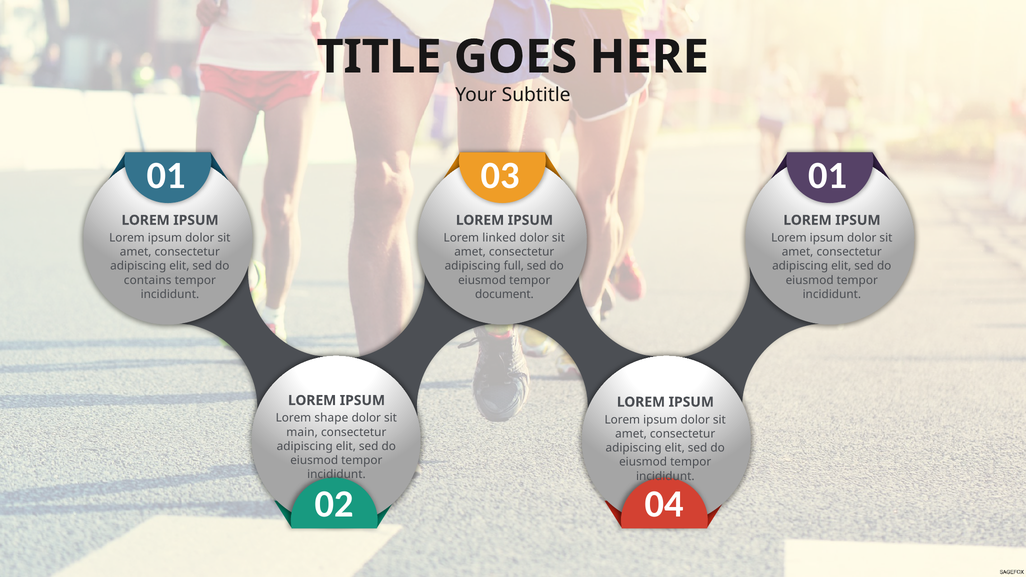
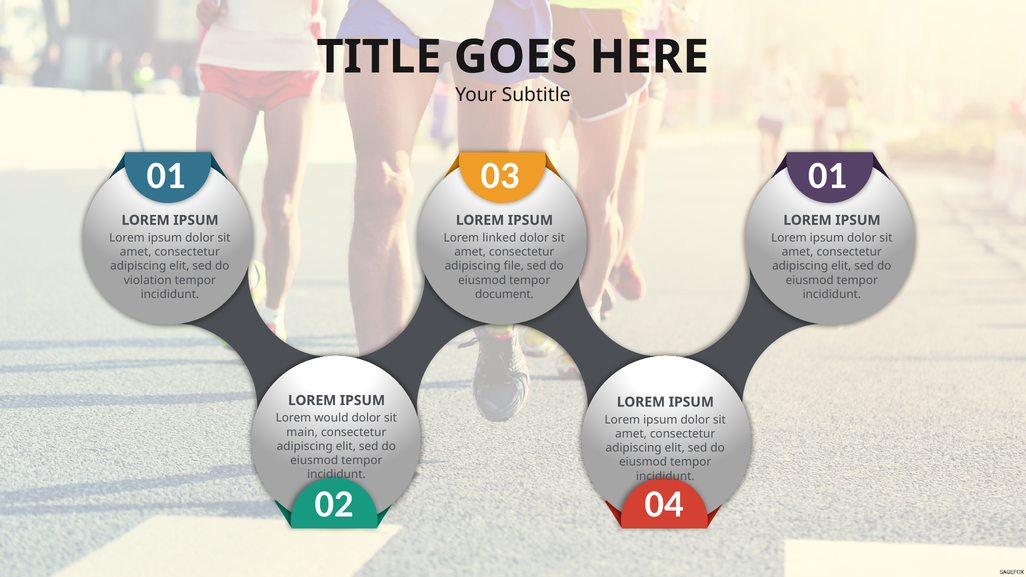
full: full -> file
contains: contains -> violation
shape: shape -> would
